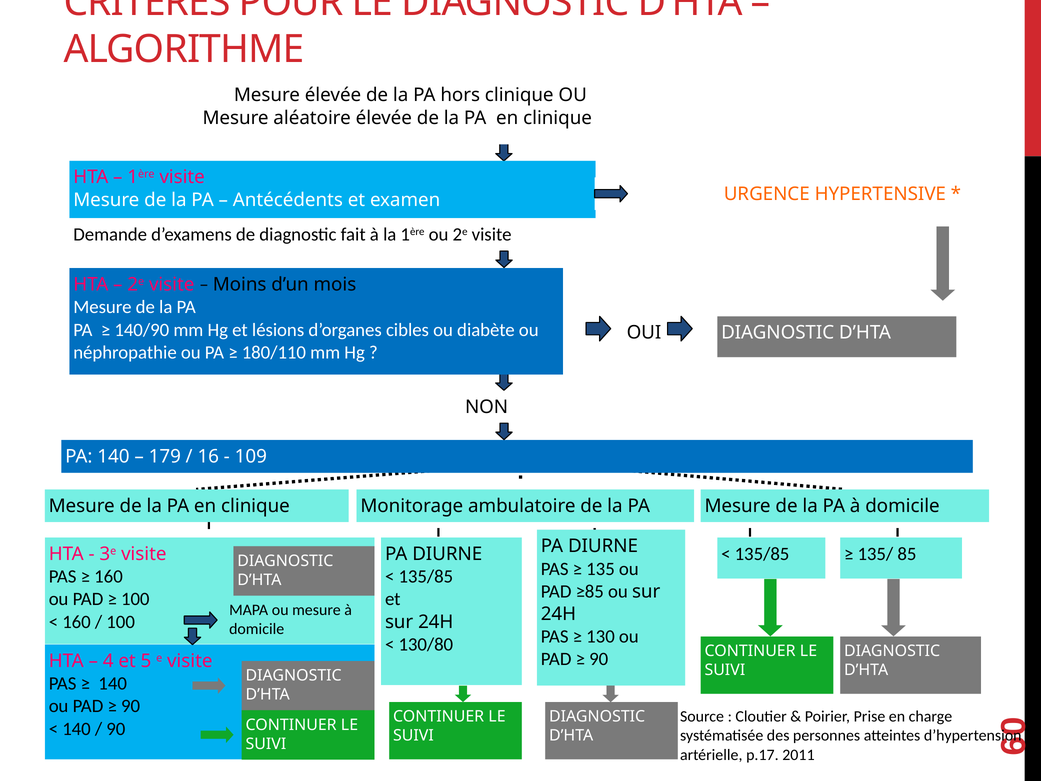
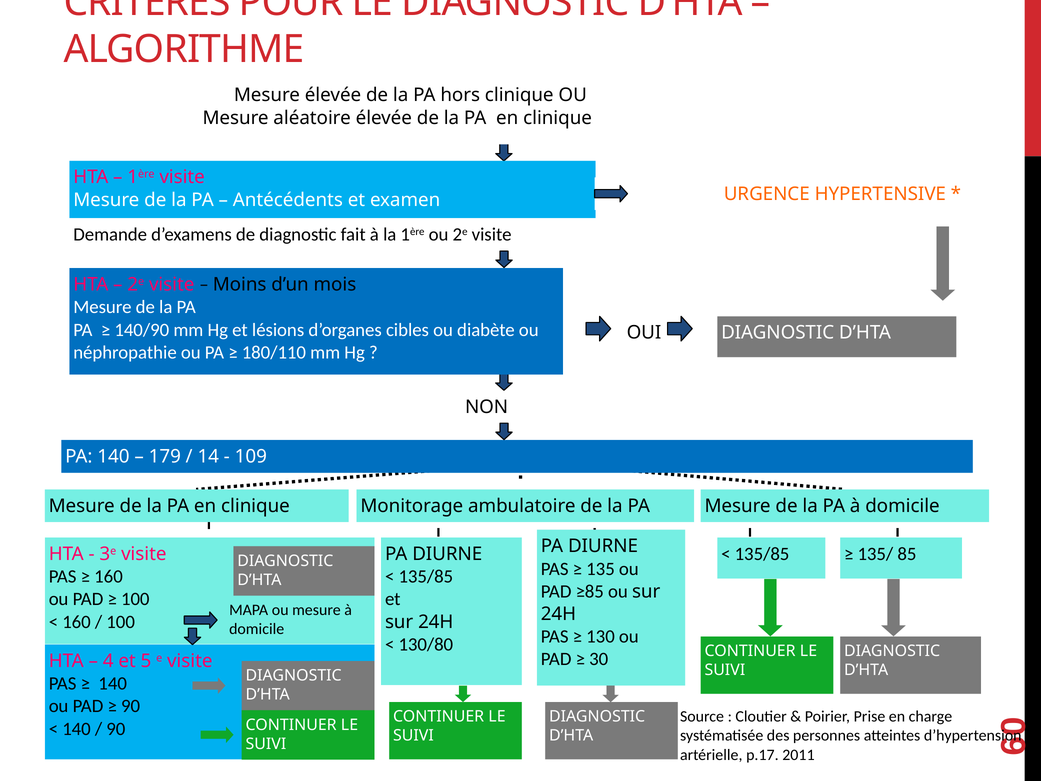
16: 16 -> 14
90 at (599, 659): 90 -> 30
